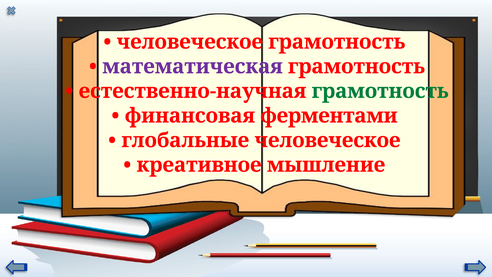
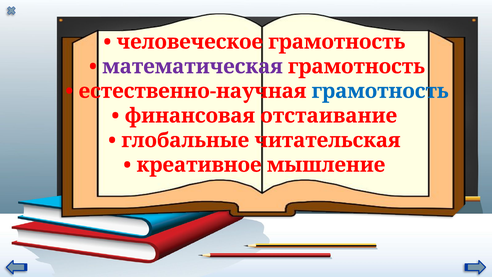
грамотность at (380, 91) colour: green -> blue
ферментами: ферментами -> отстаивание
глобальные человеческое: человеческое -> читательская
